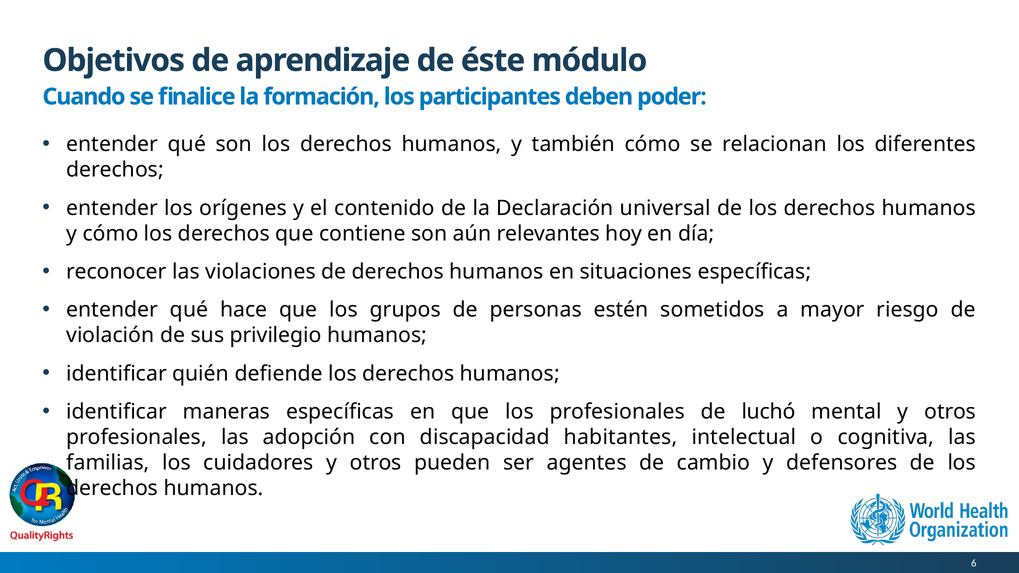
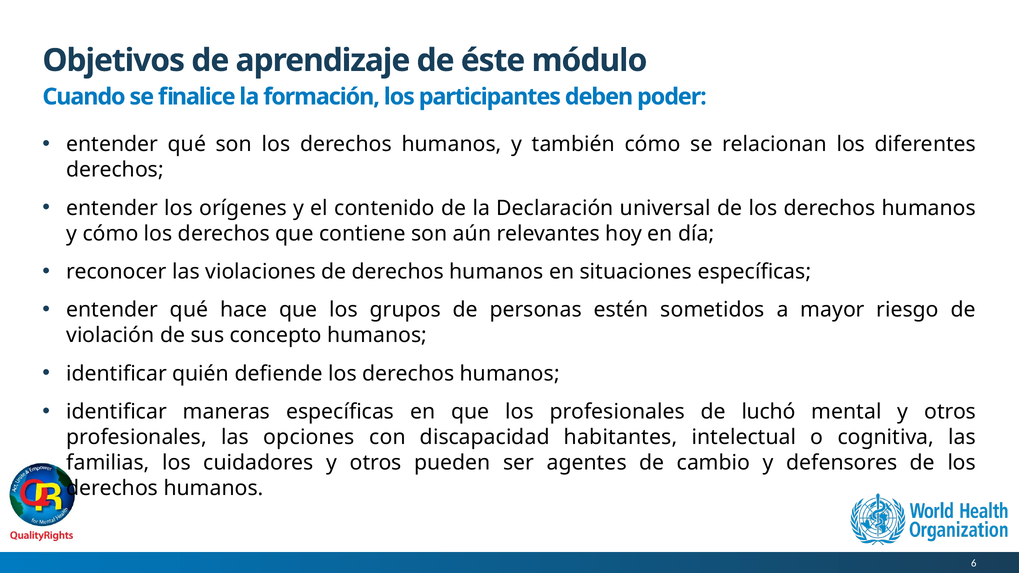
privilegio: privilegio -> concepto
adopción: adopción -> opciones
